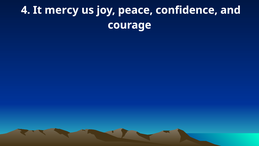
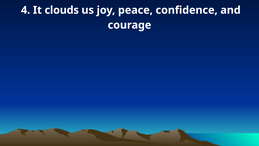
mercy: mercy -> clouds
